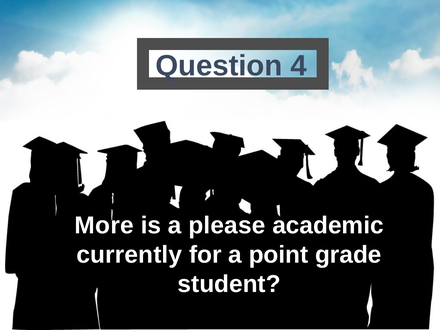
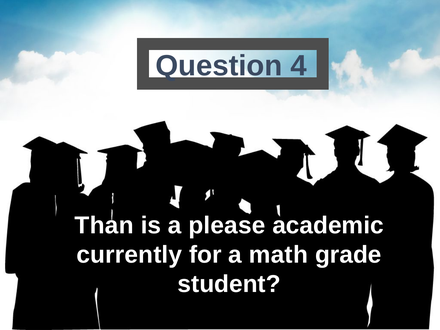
More: More -> Than
point: point -> math
